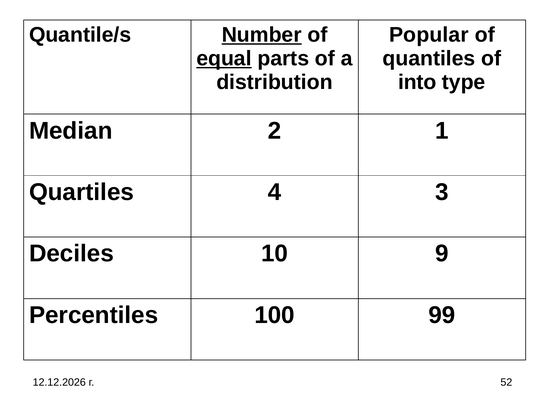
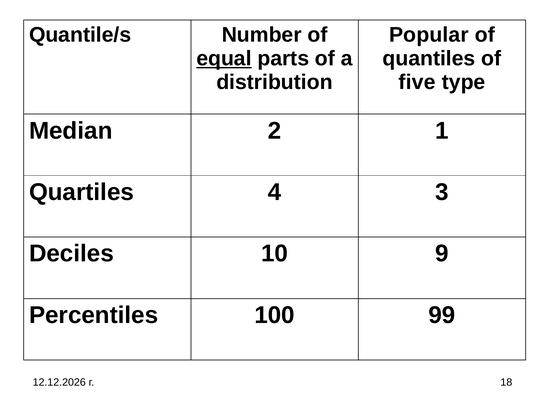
Number underline: present -> none
into: into -> five
52: 52 -> 18
